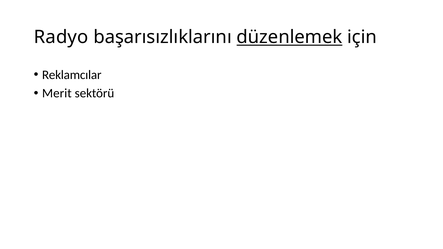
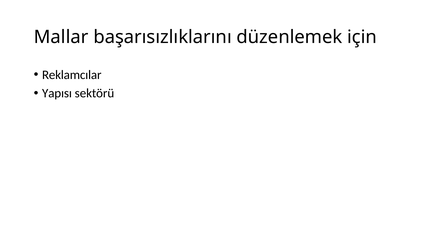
Radyo: Radyo -> Mallar
düzenlemek underline: present -> none
Merit: Merit -> Yapısı
